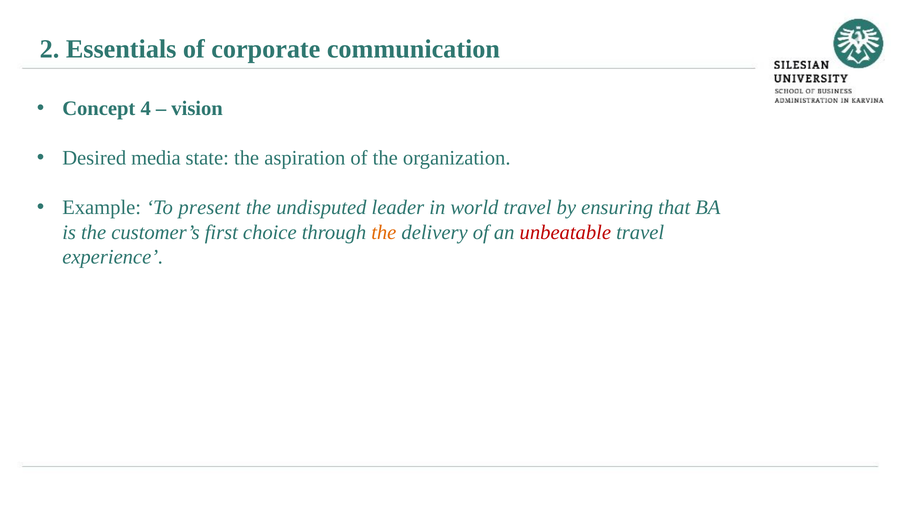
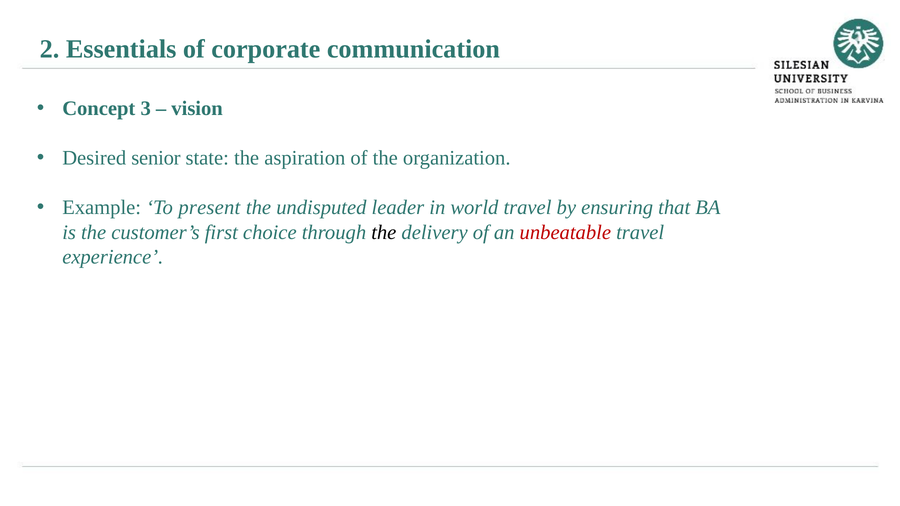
4: 4 -> 3
media: media -> senior
the at (384, 232) colour: orange -> black
